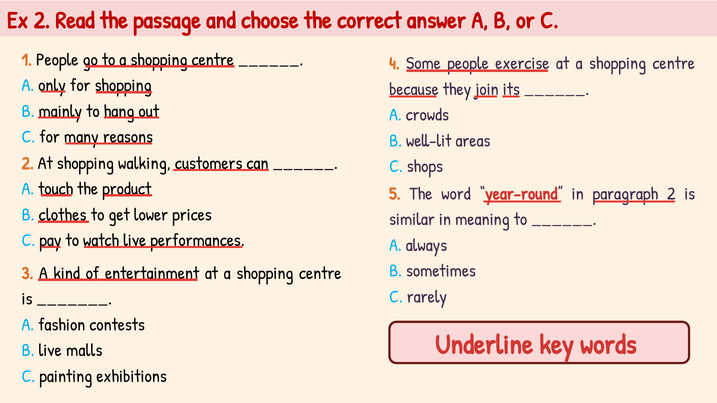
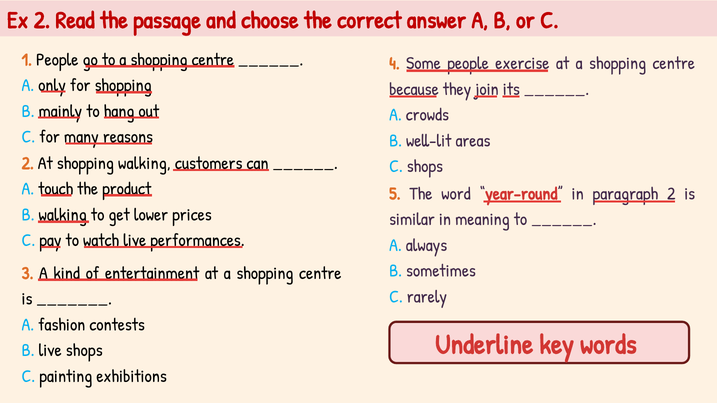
B clothes: clothes -> walking
live malls: malls -> shops
